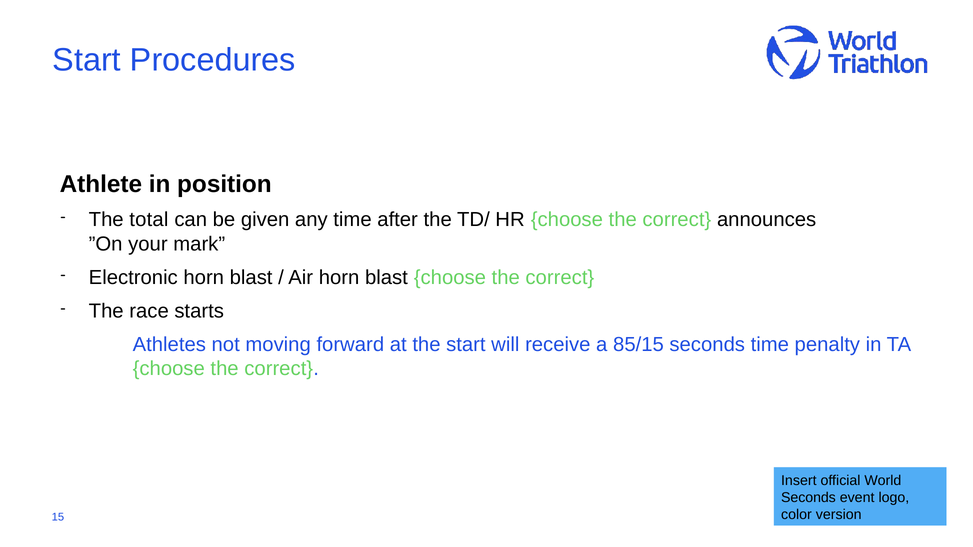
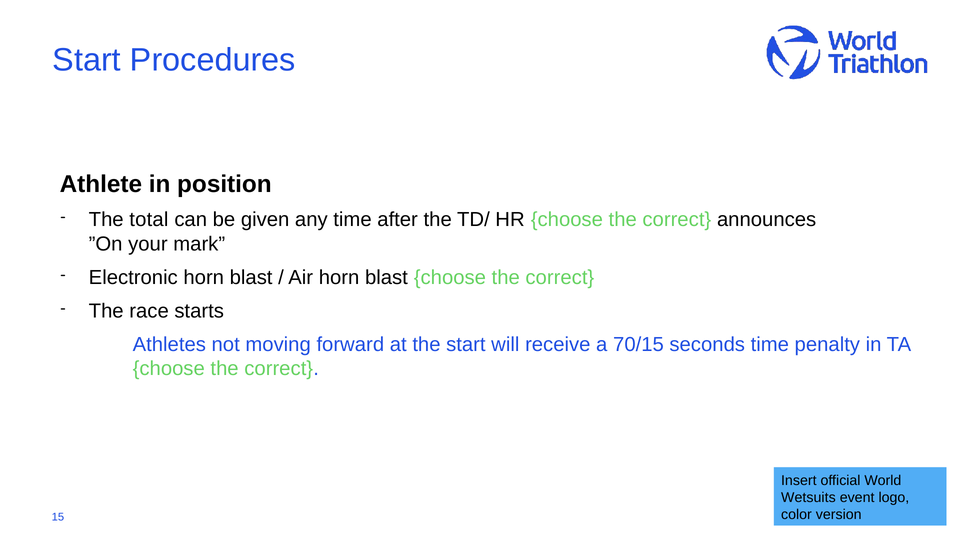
85/15: 85/15 -> 70/15
Seconds at (808, 498): Seconds -> Wetsuits
